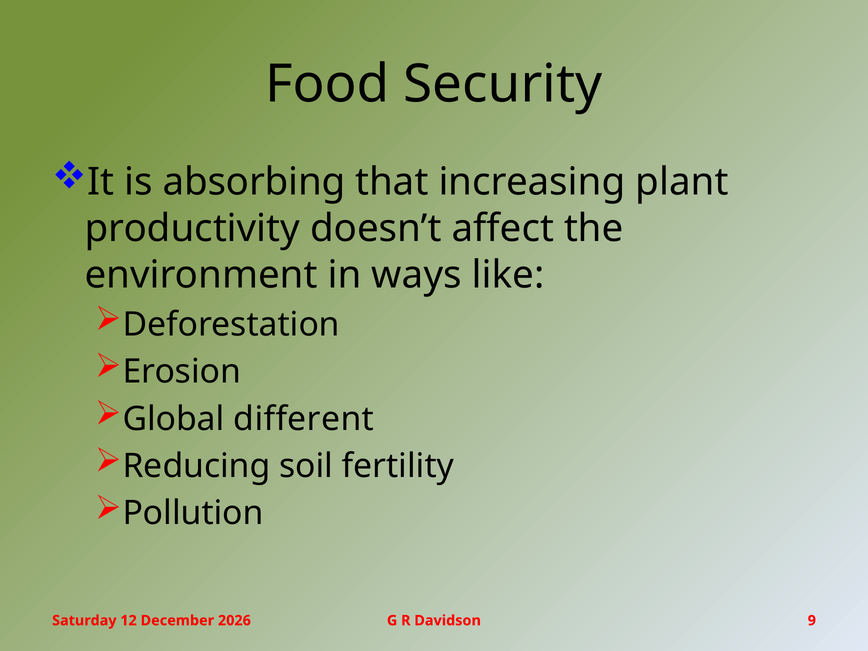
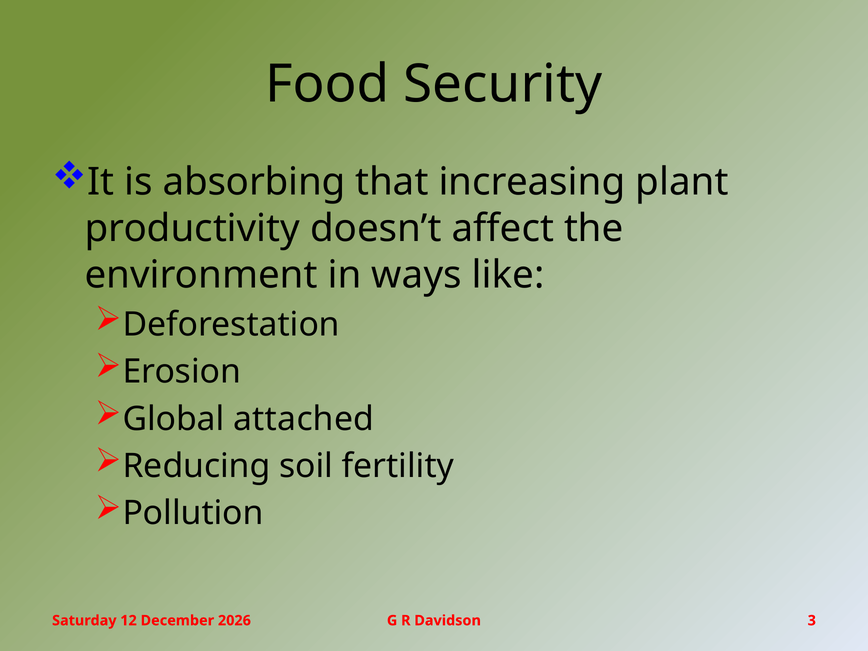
different: different -> attached
9: 9 -> 3
